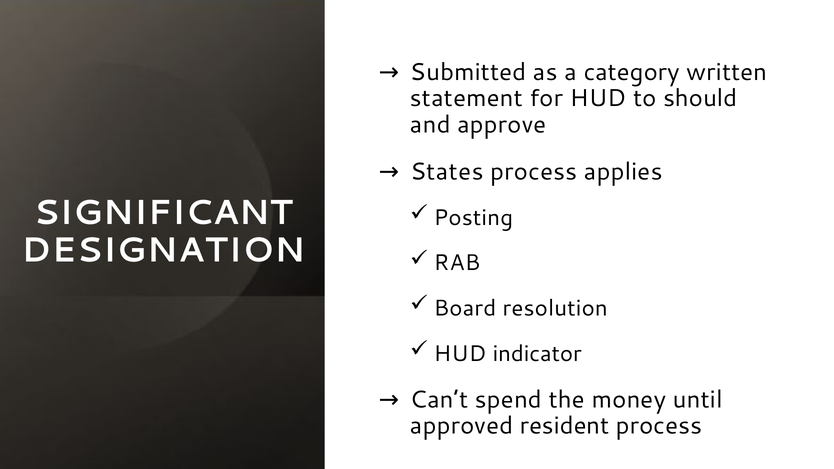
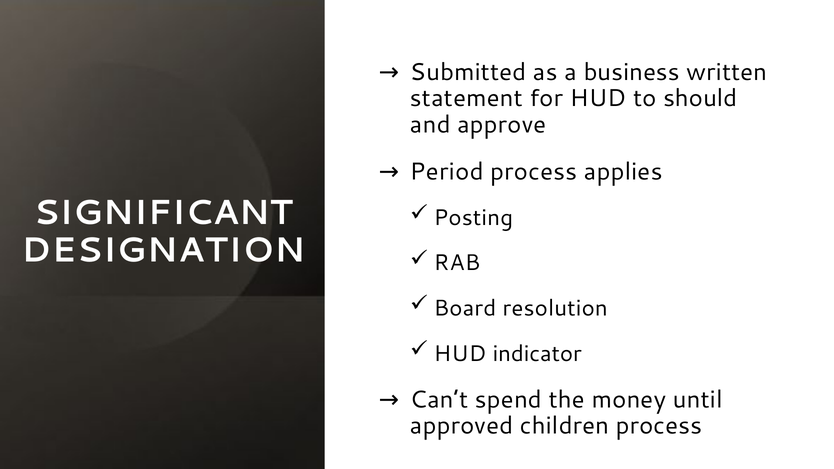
category: category -> business
States: States -> Period
resident: resident -> children
